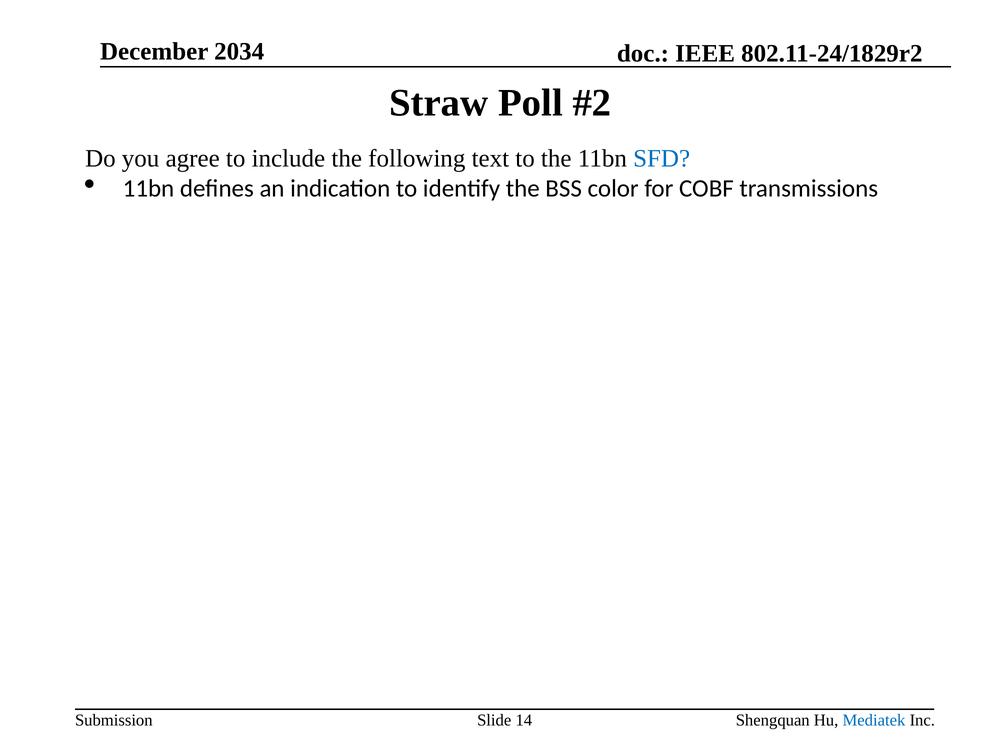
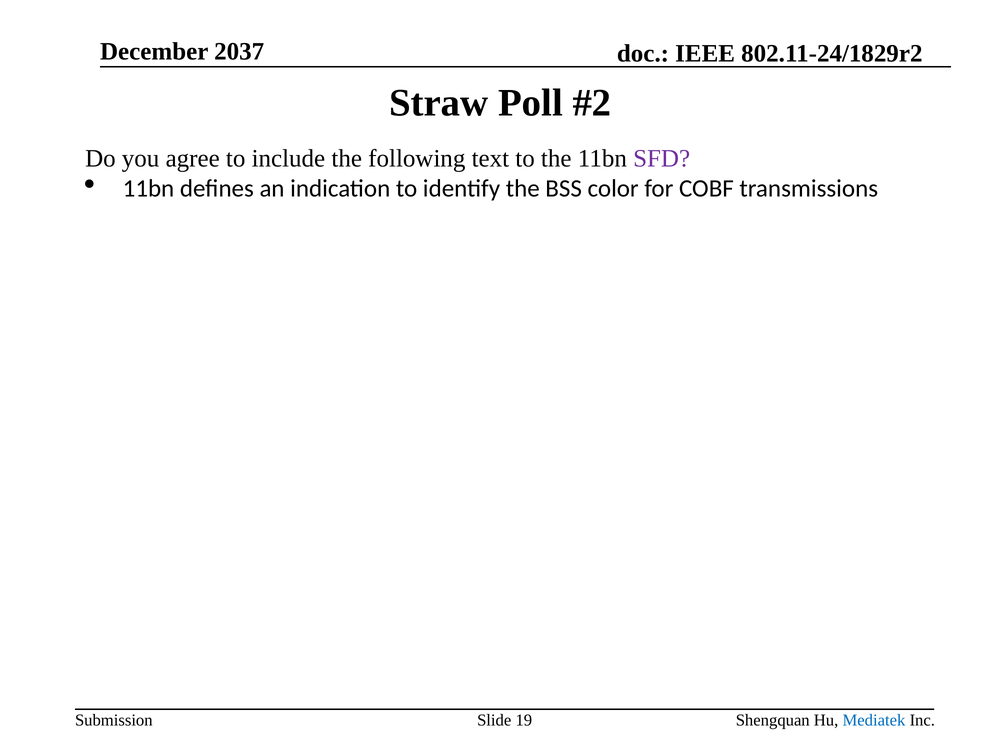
2034: 2034 -> 2037
SFD colour: blue -> purple
14: 14 -> 19
